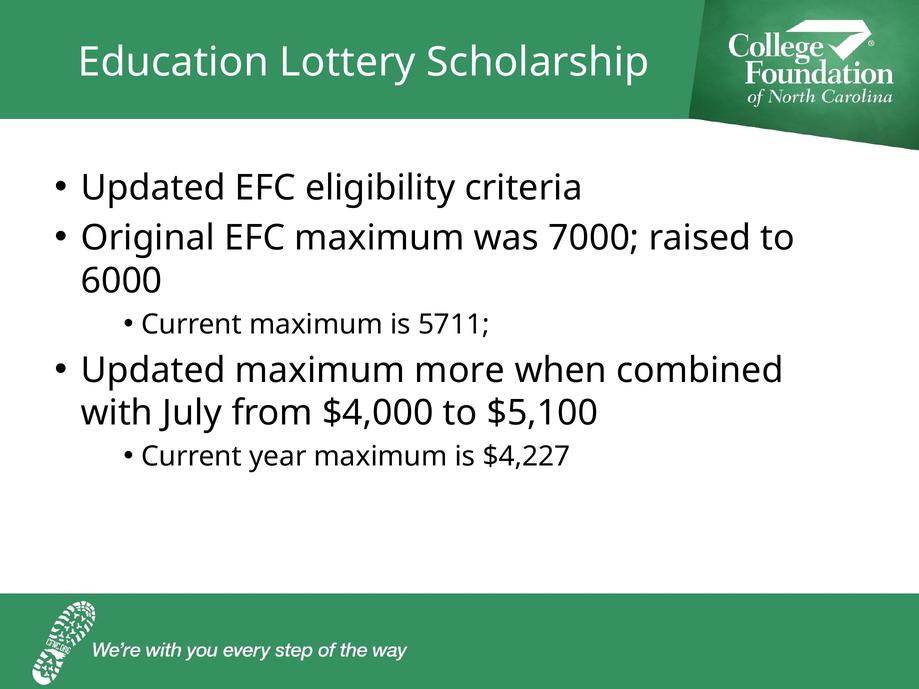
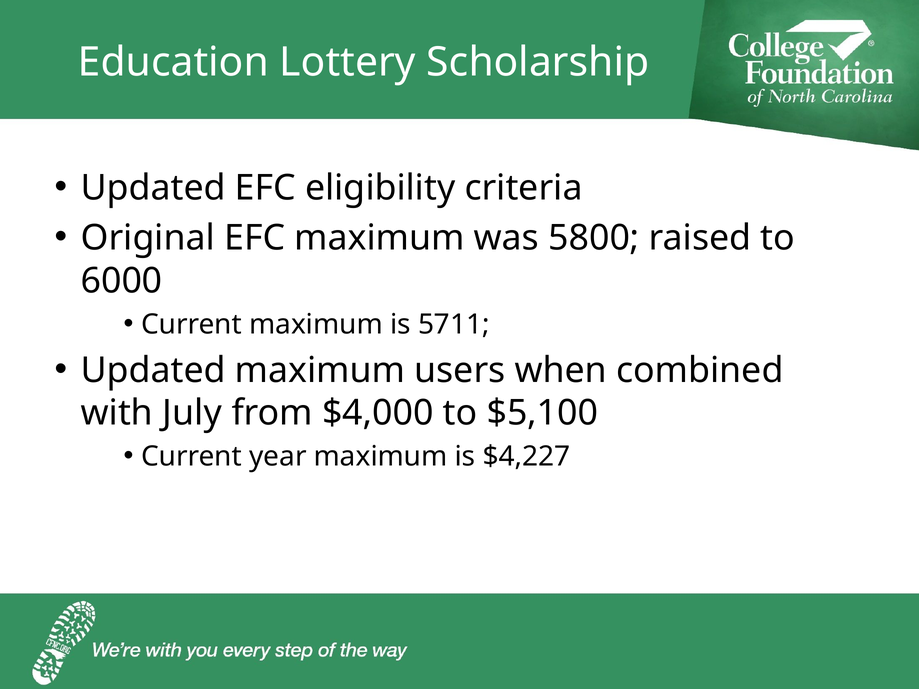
7000: 7000 -> 5800
more: more -> users
